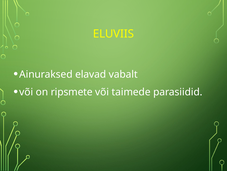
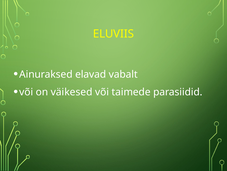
ripsmete: ripsmete -> väikesed
